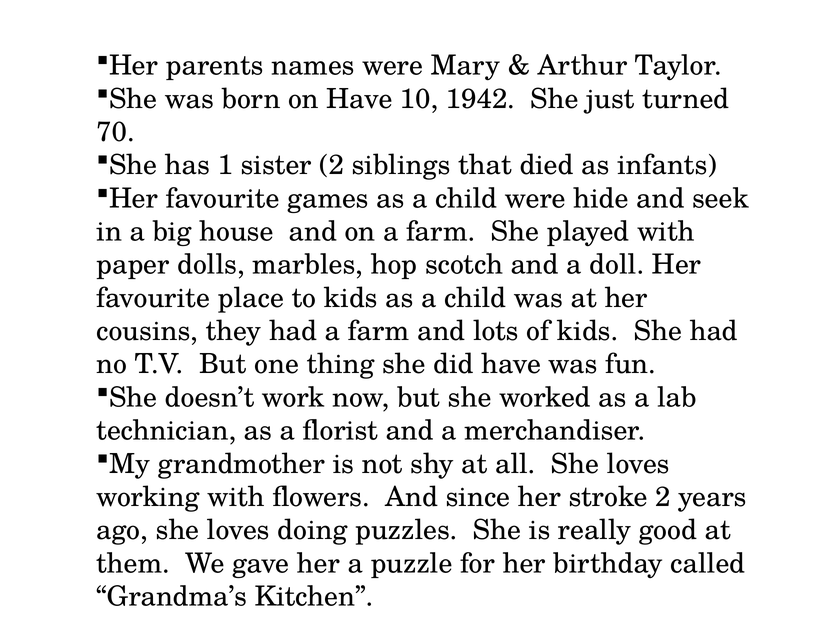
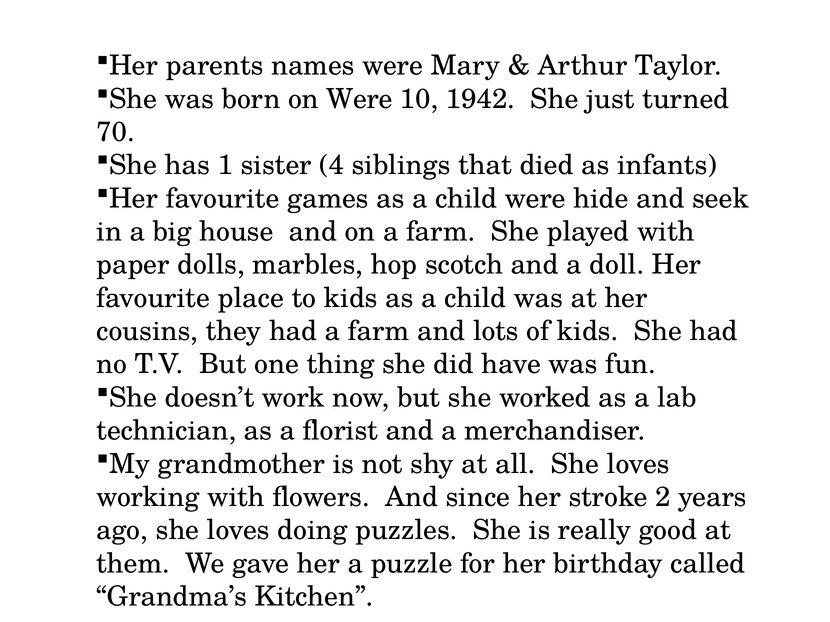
on Have: Have -> Were
sister 2: 2 -> 4
